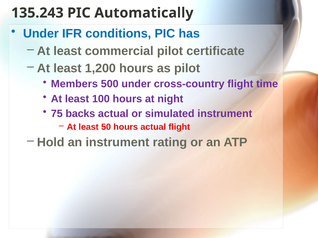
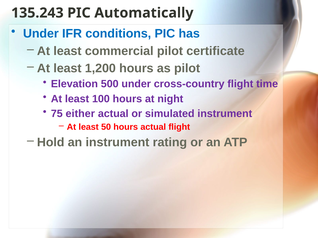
Members: Members -> Elevation
backs: backs -> either
